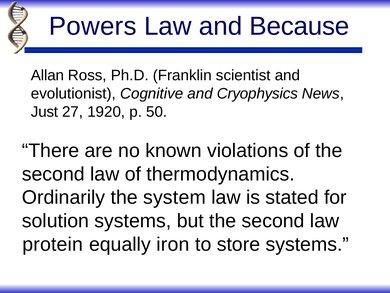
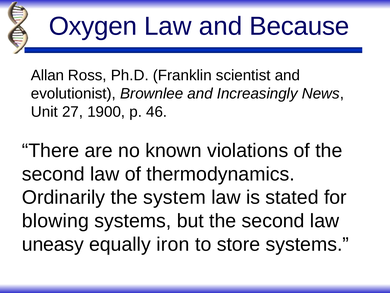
Powers: Powers -> Oxygen
Cognitive: Cognitive -> Brownlee
Cryophysics: Cryophysics -> Increasingly
Just: Just -> Unit
1920: 1920 -> 1900
50: 50 -> 46
solution: solution -> blowing
protein: protein -> uneasy
